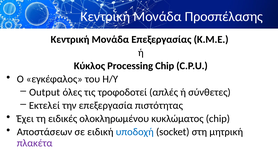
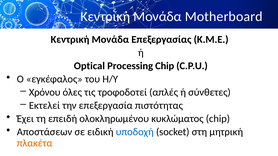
Προσπέλασης: Προσπέλασης -> Motherboard
Κύκλος: Κύκλος -> Optical
Output: Output -> Χρόνου
ειδικές: ειδικές -> επειδή
πλακέτα colour: purple -> orange
